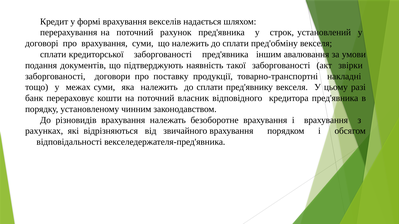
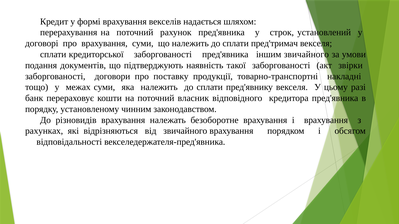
пред'обміну: пред'обміну -> пред'тримач
іншим авалювання: авалювання -> звичайного
